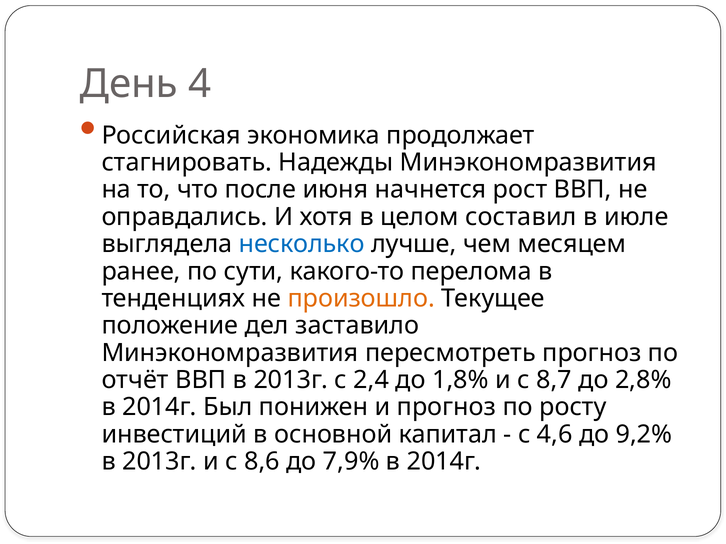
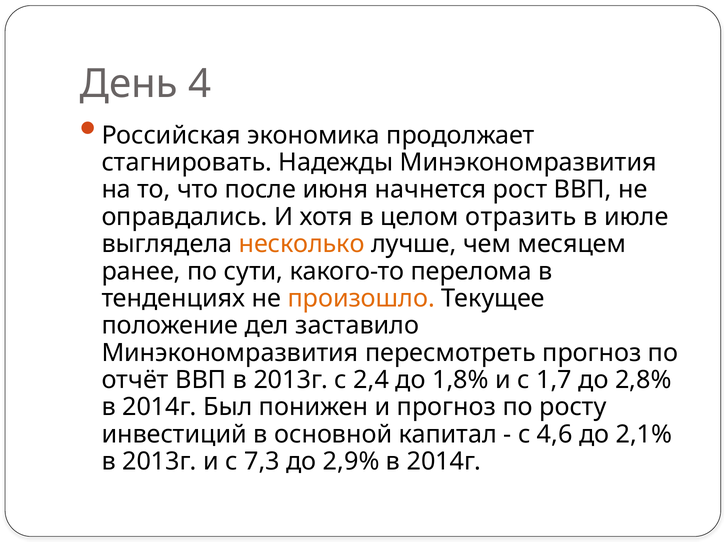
составил: составил -> отразить
несколько colour: blue -> orange
8,7: 8,7 -> 1,7
9,2%: 9,2% -> 2,1%
8,6: 8,6 -> 7,3
7,9%: 7,9% -> 2,9%
